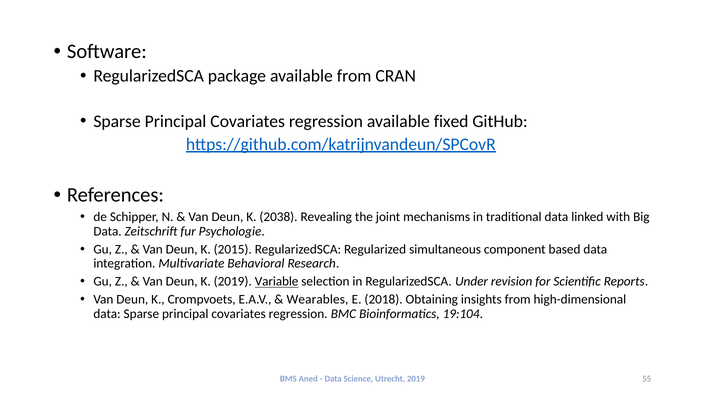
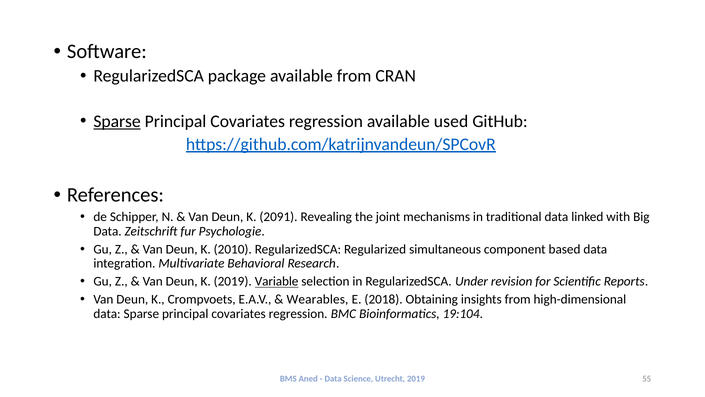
Sparse at (117, 121) underline: none -> present
fixed: fixed -> used
2038: 2038 -> 2091
2015: 2015 -> 2010
